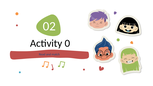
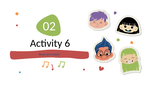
0: 0 -> 6
